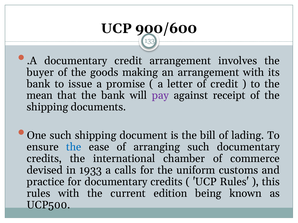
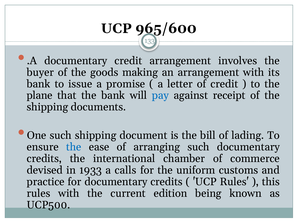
900/600: 900/600 -> 965/600
mean: mean -> plane
pay colour: purple -> blue
